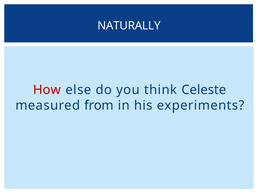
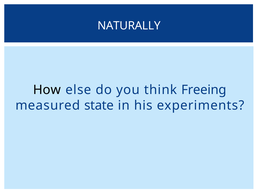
How colour: red -> black
Celeste: Celeste -> Freeing
from: from -> state
